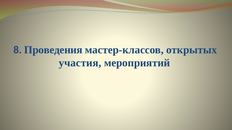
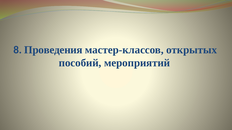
участия: участия -> пособий
